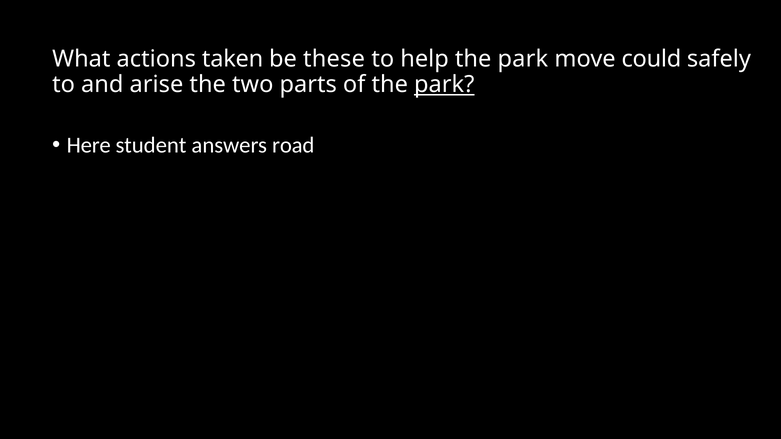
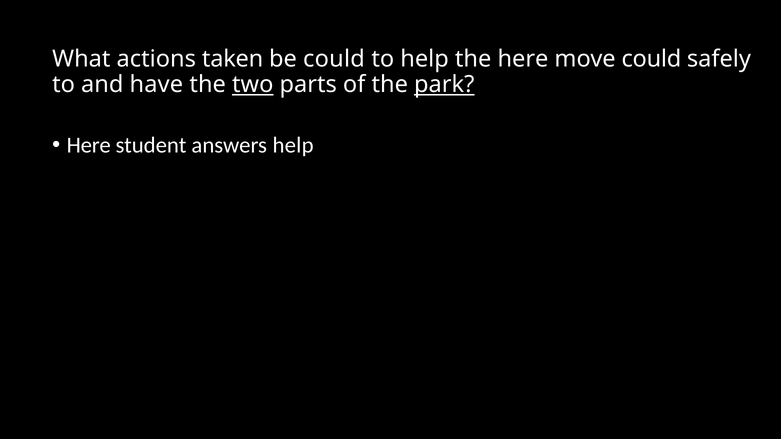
be these: these -> could
help the park: park -> here
arise: arise -> have
two underline: none -> present
answers road: road -> help
